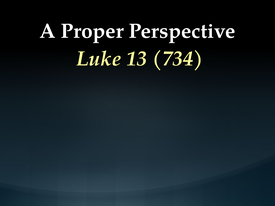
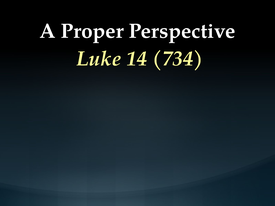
13: 13 -> 14
